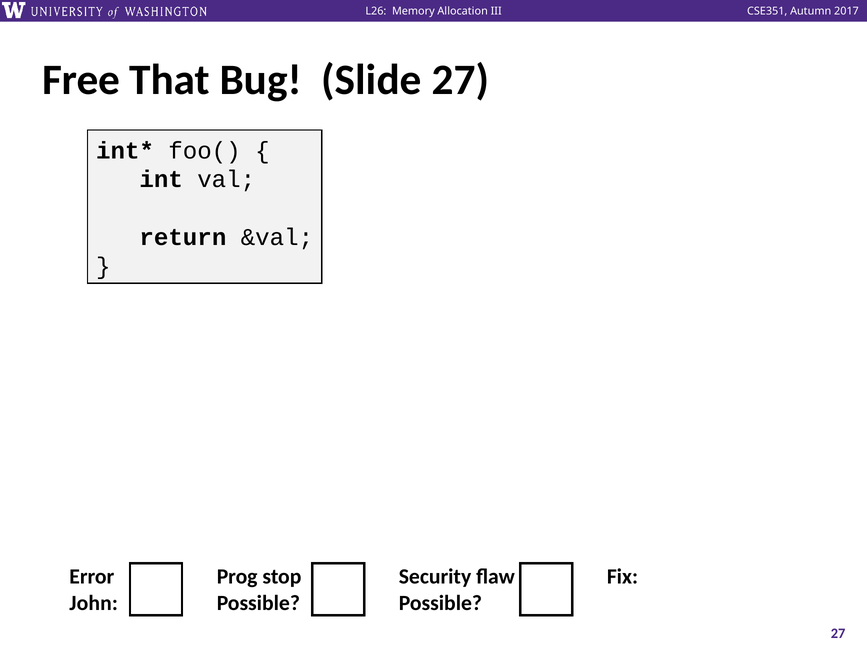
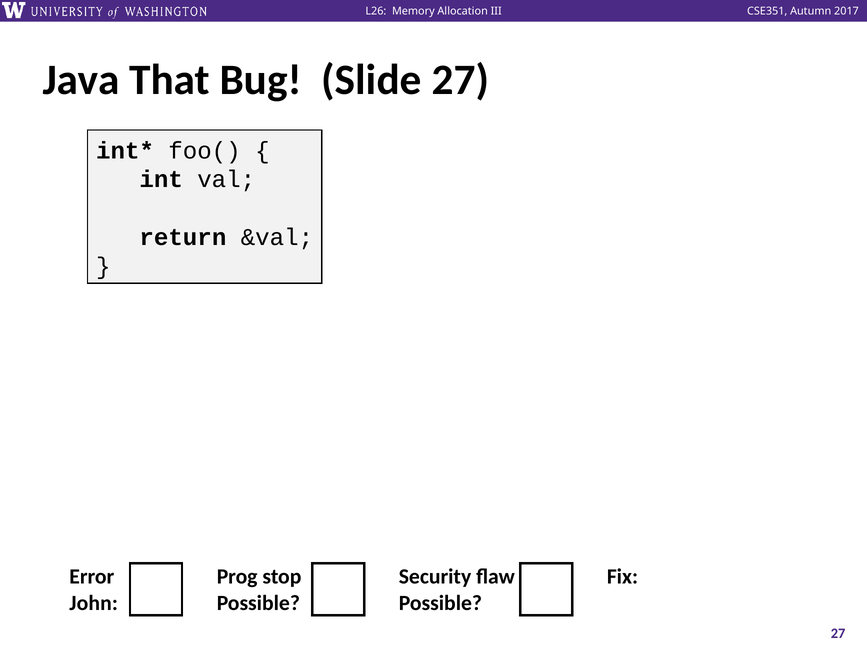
Free: Free -> Java
